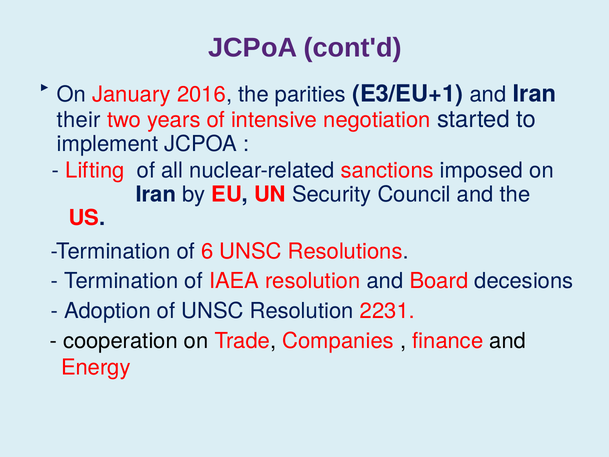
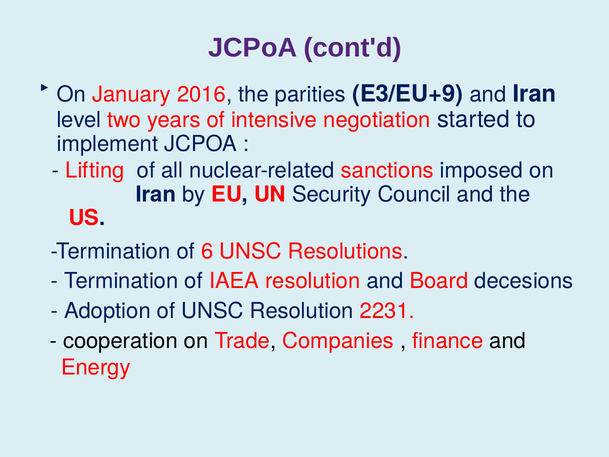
E3/EU+1: E3/EU+1 -> E3/EU+9
their: their -> level
